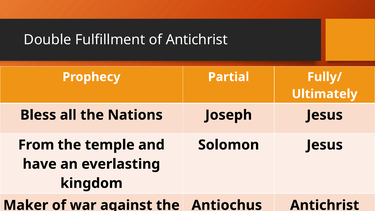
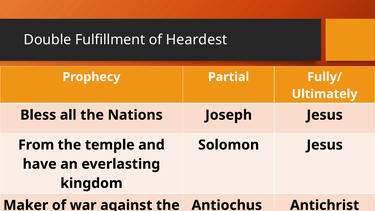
of Antichrist: Antichrist -> Heardest
